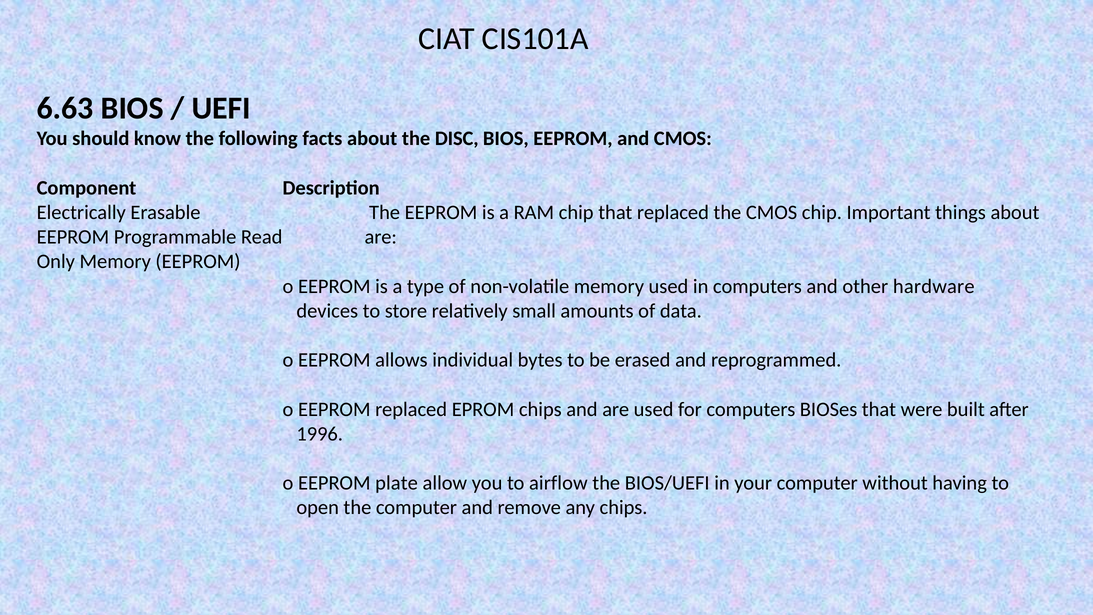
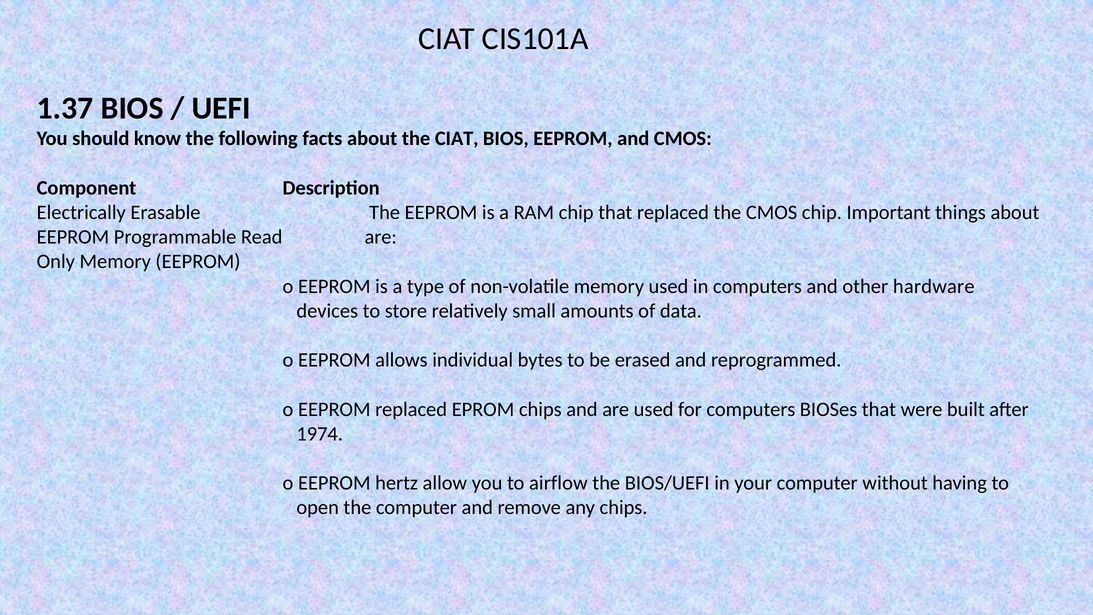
6.63: 6.63 -> 1.37
the DISC: DISC -> CIAT
1996: 1996 -> 1974
plate: plate -> hertz
